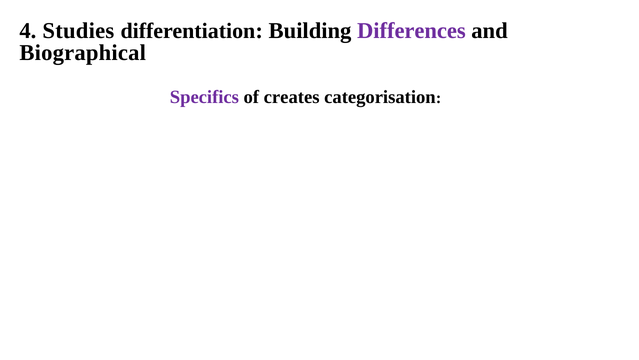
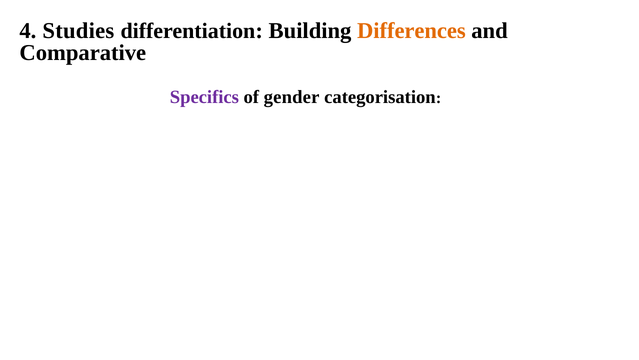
Differences colour: purple -> orange
Biographical: Biographical -> Comparative
creates: creates -> gender
